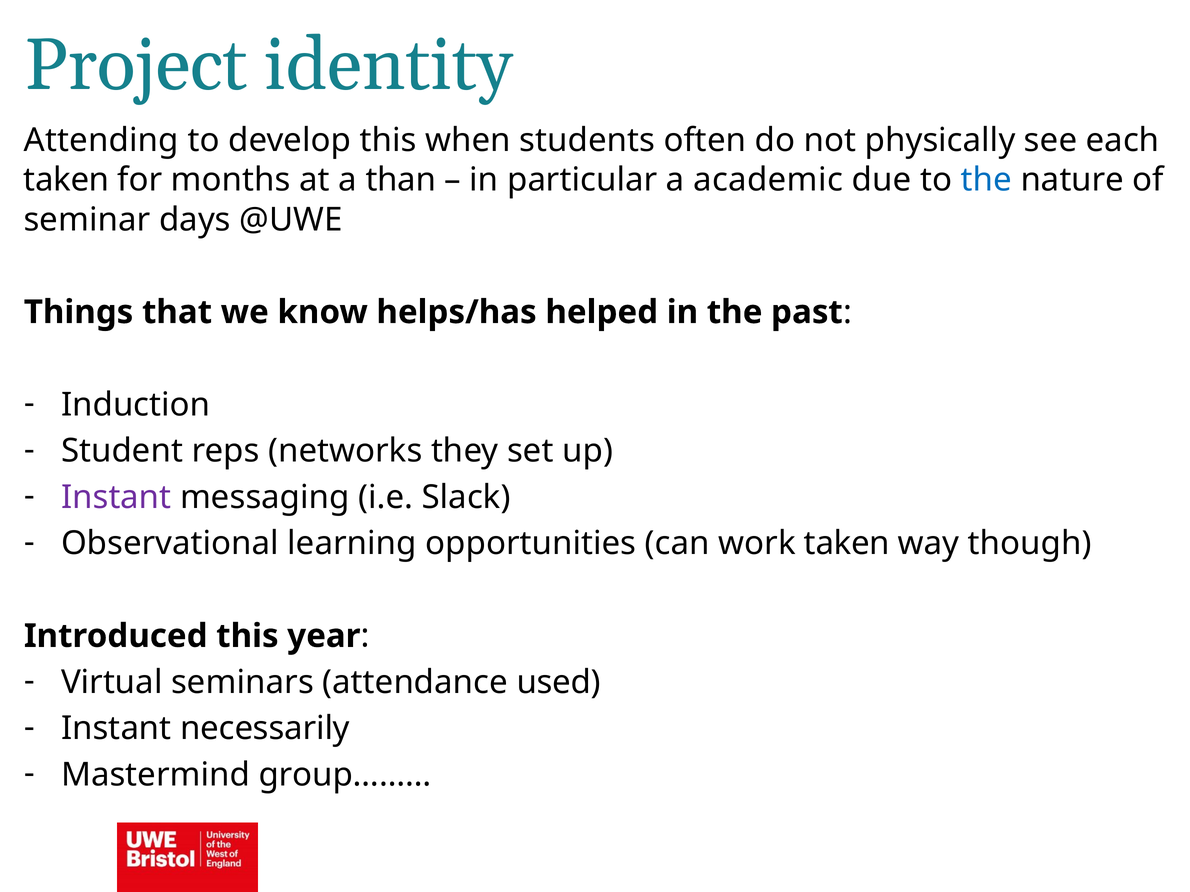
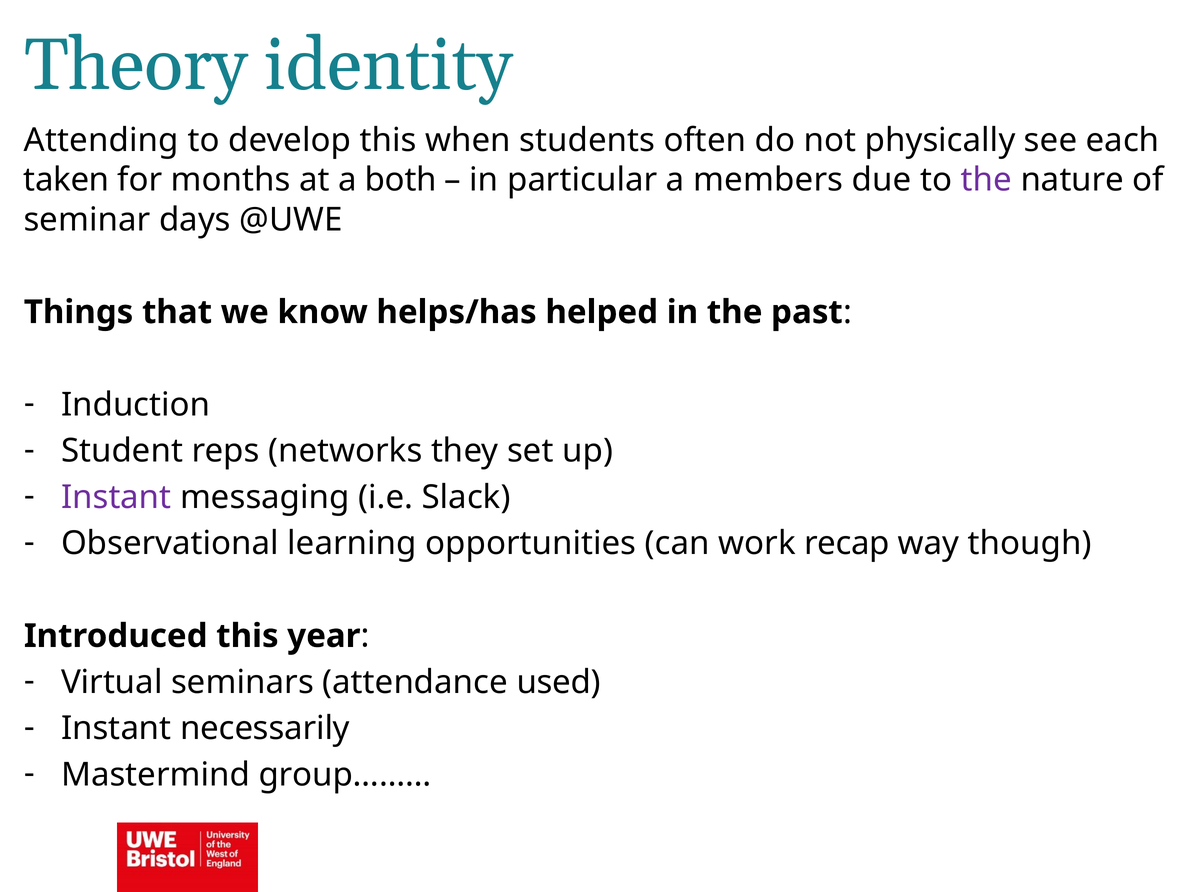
Project: Project -> Theory
than: than -> both
academic: academic -> members
the at (986, 180) colour: blue -> purple
work taken: taken -> recap
